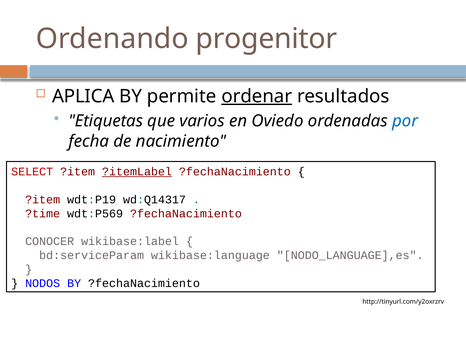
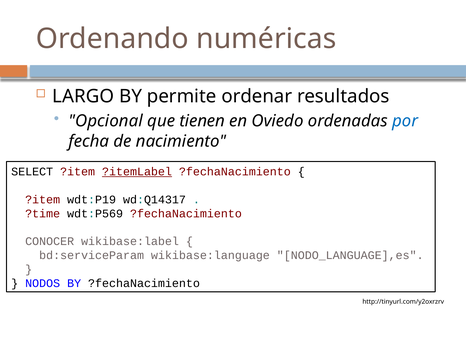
progenitor: progenitor -> numéricas
APLICA: APLICA -> LARGO
ordenar underline: present -> none
Etiquetas: Etiquetas -> Opcional
varios: varios -> tienen
SELECT colour: red -> black
